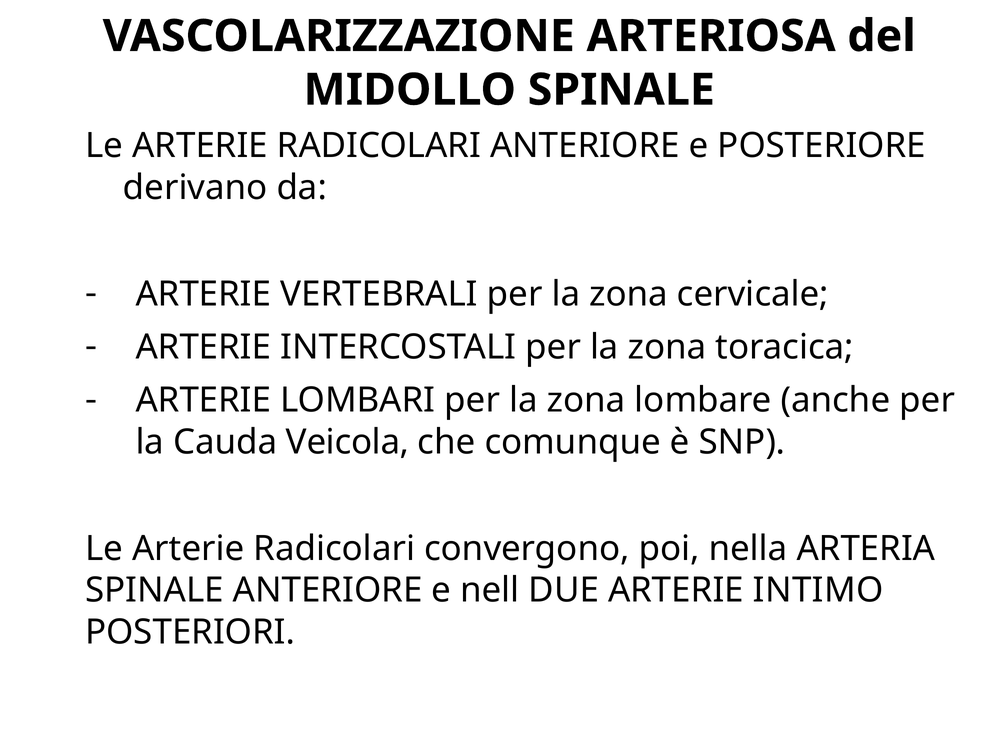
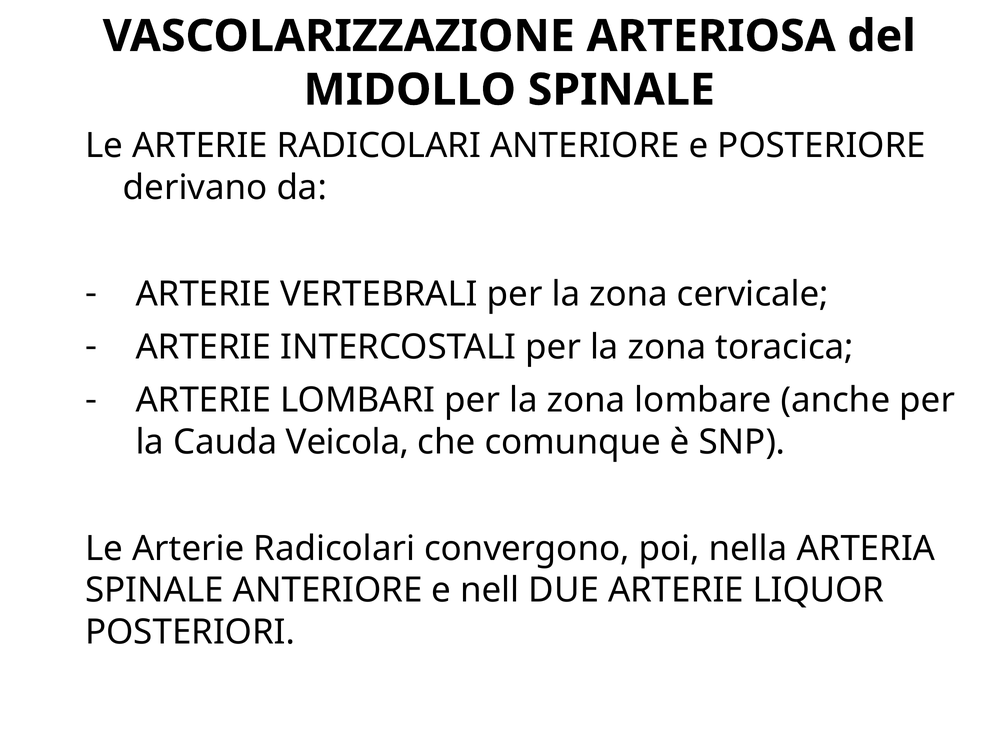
INTIMO: INTIMO -> LIQUOR
